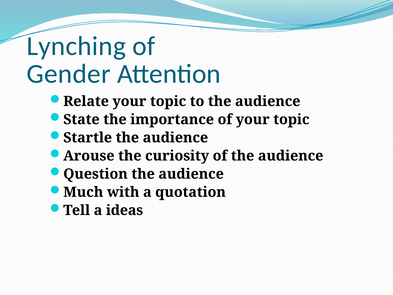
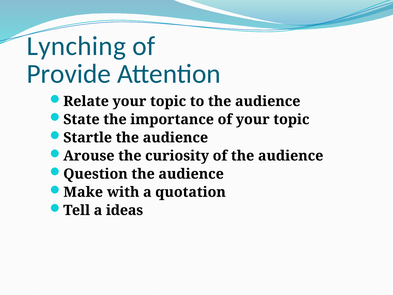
Gender: Gender -> Provide
Much: Much -> Make
